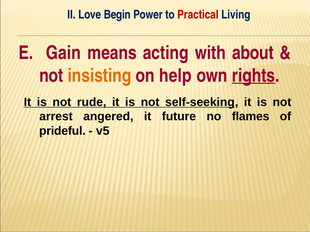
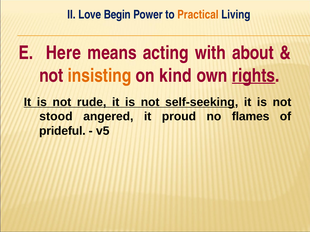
Practical colour: red -> orange
Gain: Gain -> Here
help: help -> kind
arrest: arrest -> stood
future: future -> proud
